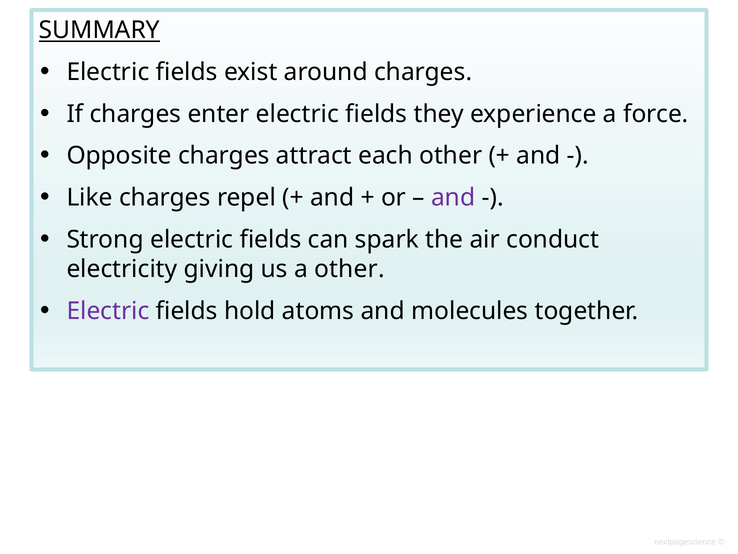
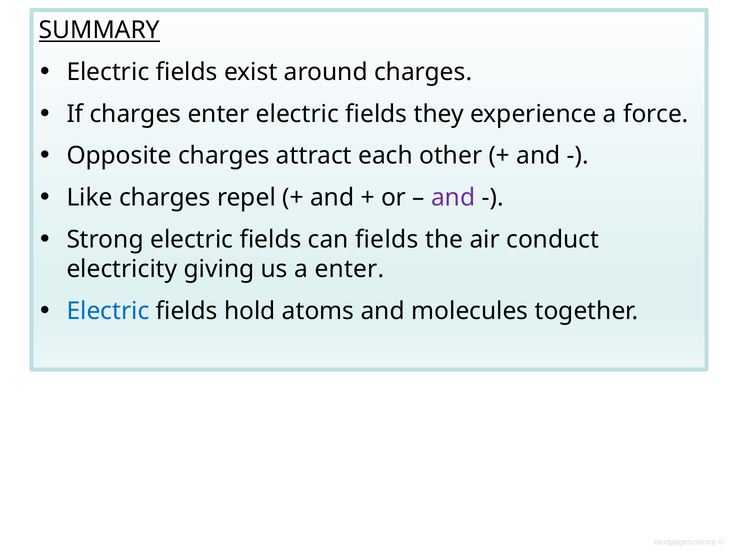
can spark: spark -> fields
a other: other -> enter
Electric at (108, 311) colour: purple -> blue
